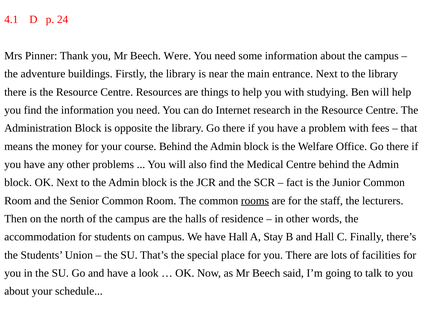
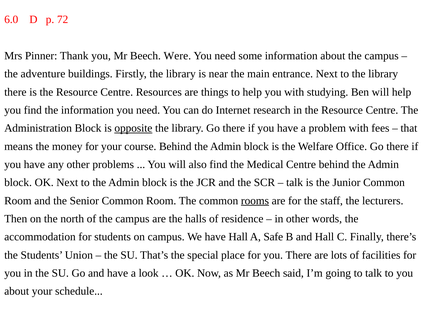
4.1: 4.1 -> 6.0
24: 24 -> 72
opposite underline: none -> present
fact at (295, 183): fact -> talk
Stay: Stay -> Safe
